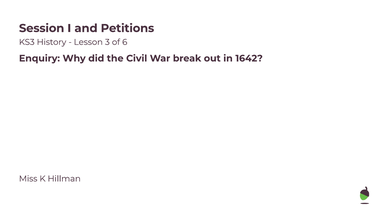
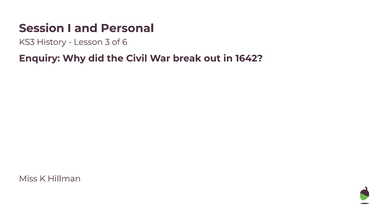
Petitions: Petitions -> Personal
